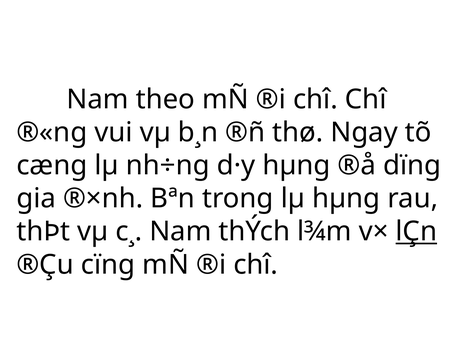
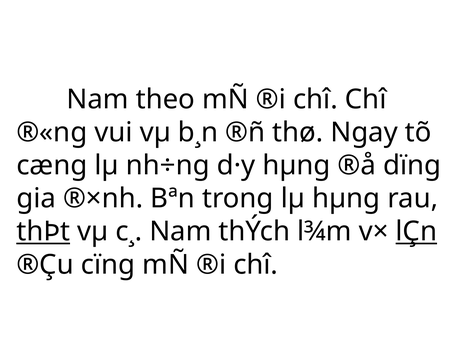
thÞt underline: none -> present
